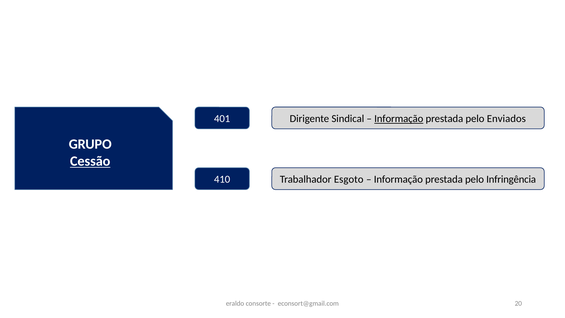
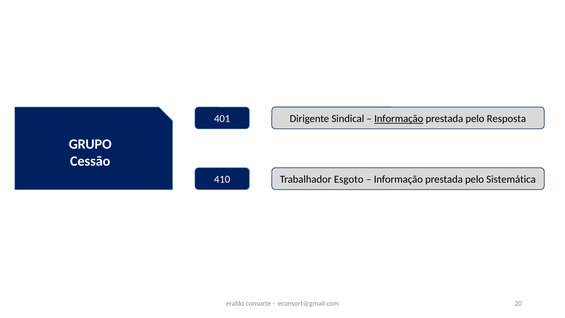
Enviados: Enviados -> Resposta
Cessão underline: present -> none
Infringência: Infringência -> Sistemática
